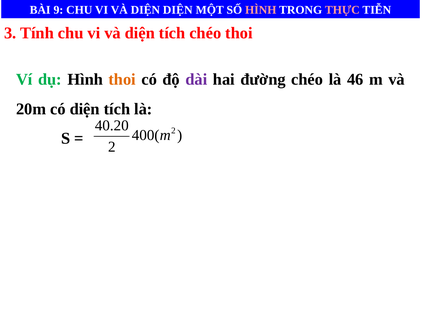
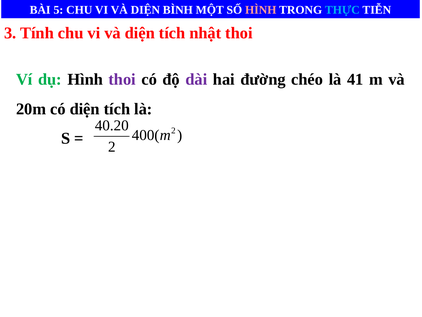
9: 9 -> 5
DIỆN DIỆN: DIỆN -> BÌNH
THỰC colour: pink -> light blue
tích chéo: chéo -> nhật
thoi at (122, 79) colour: orange -> purple
46: 46 -> 41
